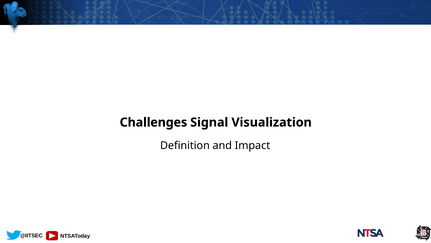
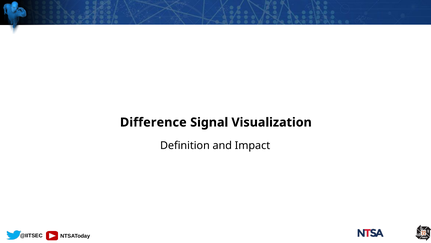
Challenges: Challenges -> Difference
